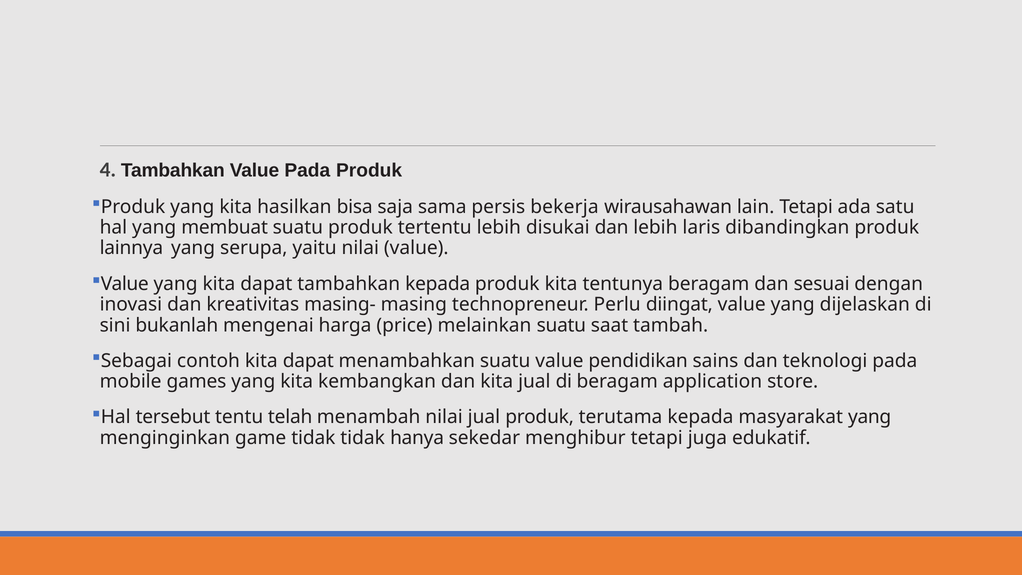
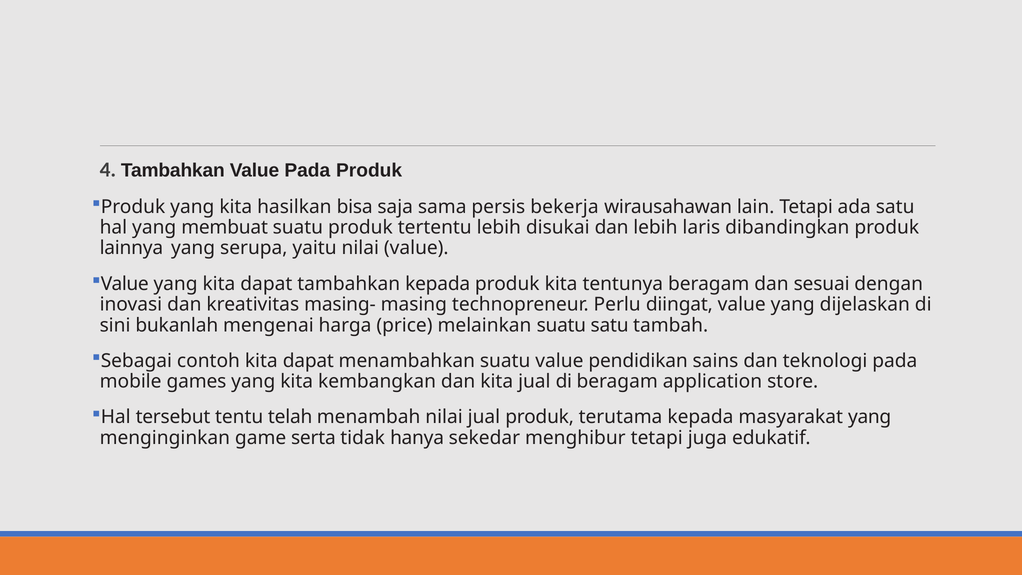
suatu saat: saat -> satu
game tidak: tidak -> serta
